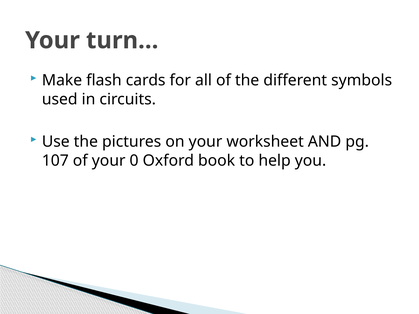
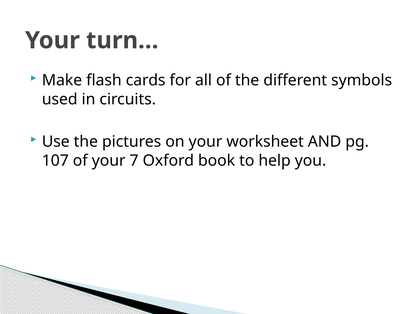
0: 0 -> 7
